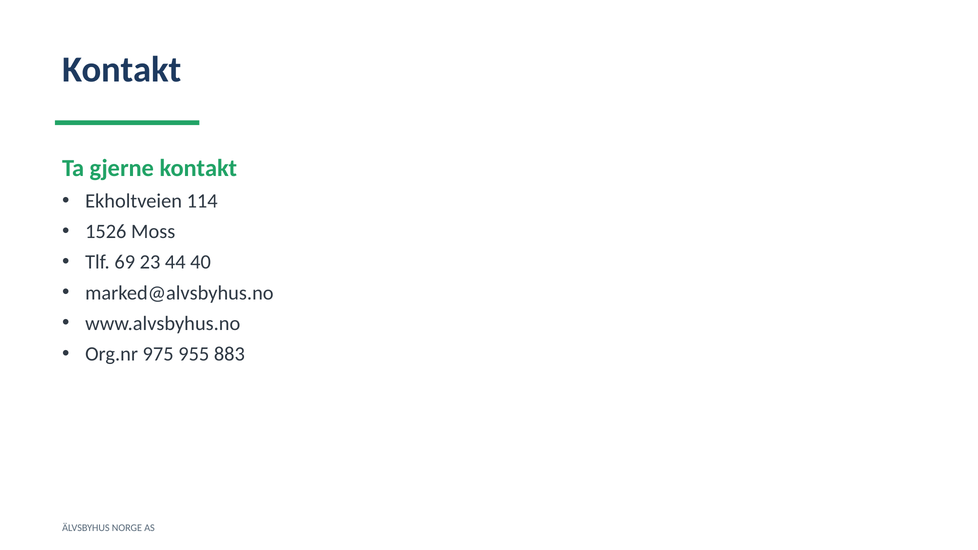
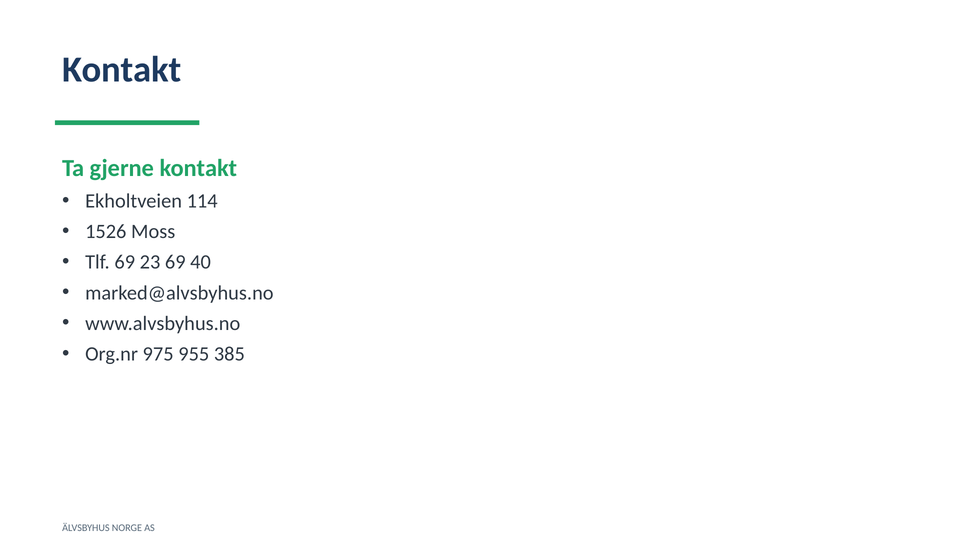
23 44: 44 -> 69
883: 883 -> 385
